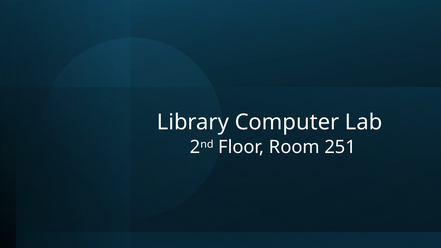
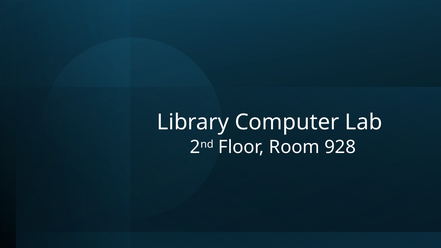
251: 251 -> 928
